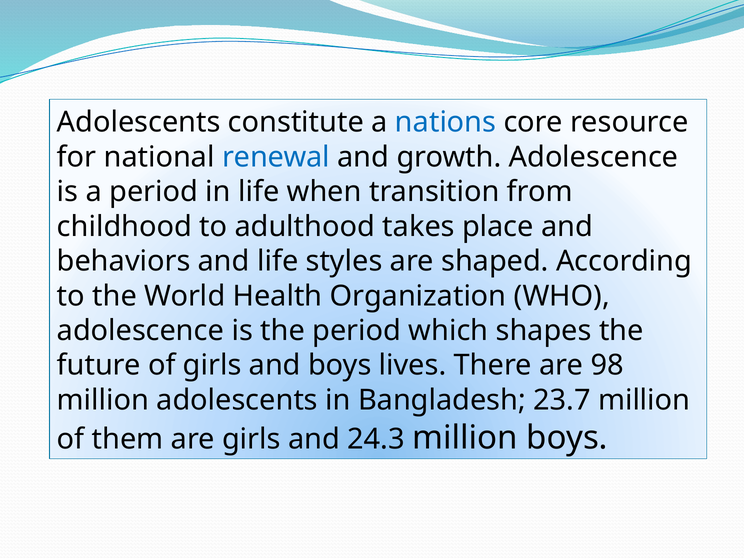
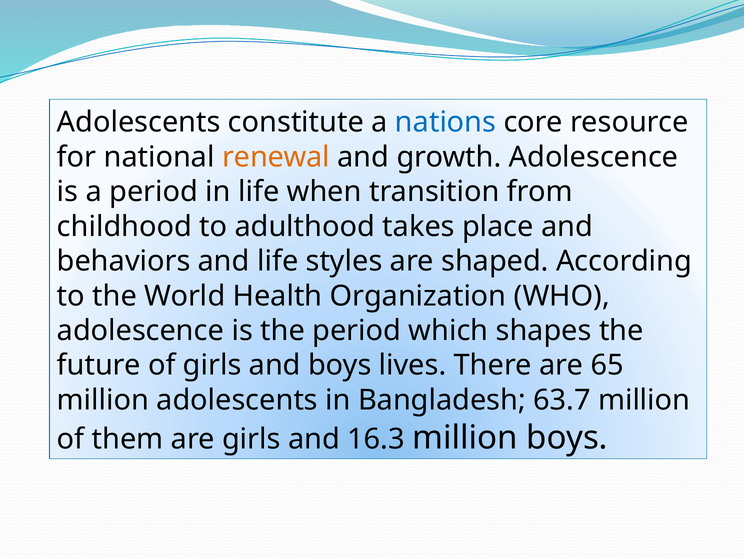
renewal colour: blue -> orange
98: 98 -> 65
23.7: 23.7 -> 63.7
24.3: 24.3 -> 16.3
